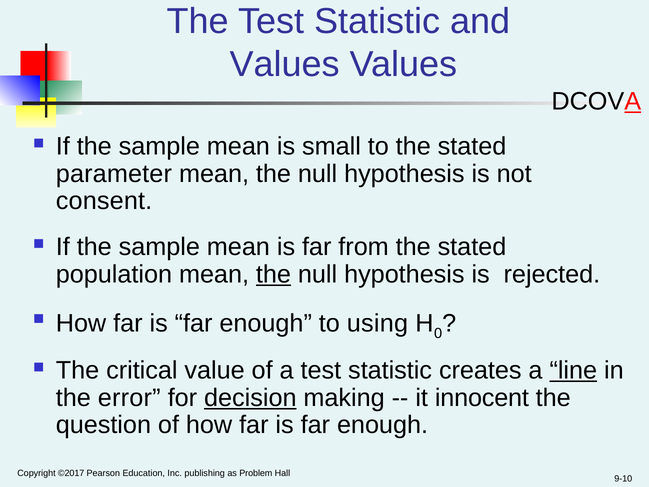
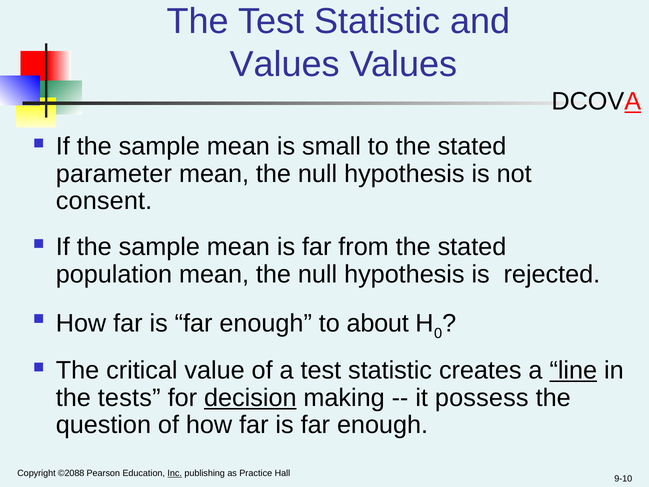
the at (273, 274) underline: present -> none
using: using -> about
error: error -> tests
innocent: innocent -> possess
©2017: ©2017 -> ©2088
Inc underline: none -> present
Problem: Problem -> Practice
